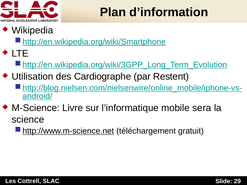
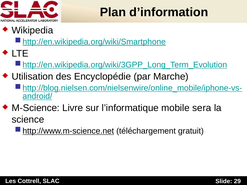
Cardiographe: Cardiographe -> Encyclopédie
Restent: Restent -> Marche
